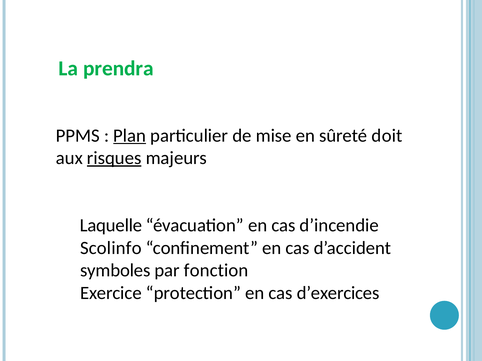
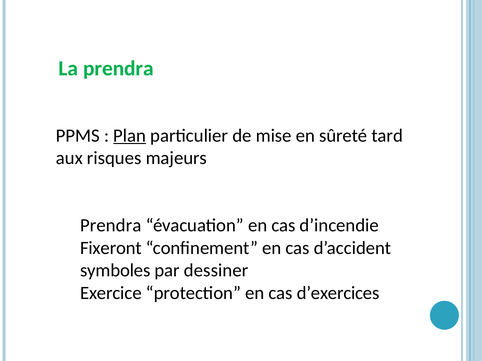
doit: doit -> tard
risques underline: present -> none
Laquelle at (111, 226): Laquelle -> Prendra
Scolinfo: Scolinfo -> Fixeront
fonction: fonction -> dessiner
